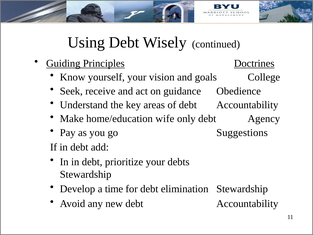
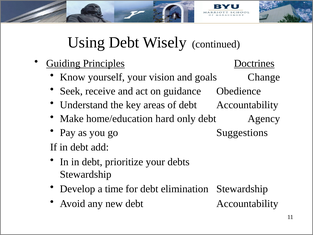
College: College -> Change
wife: wife -> hard
